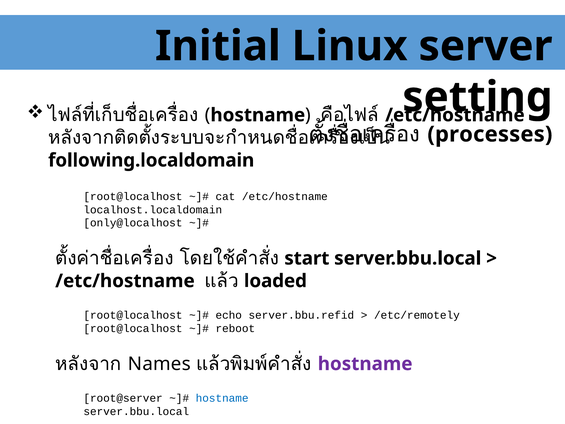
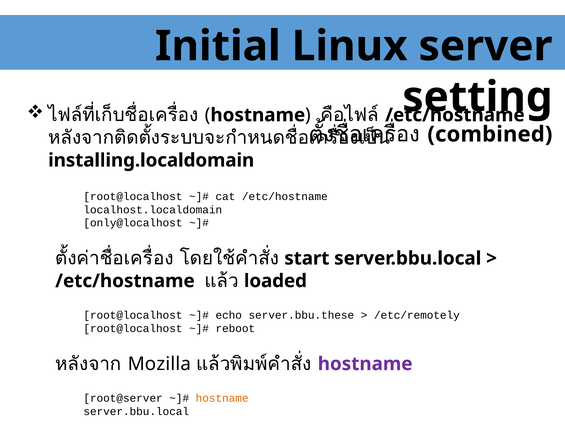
processes: processes -> combined
following.localdomain: following.localdomain -> installing.localdomain
server.bbu.refid: server.bbu.refid -> server.bbu.these
Names: Names -> Mozilla
hostname at (222, 398) colour: blue -> orange
